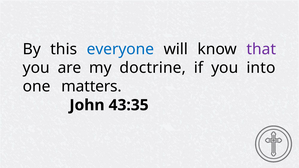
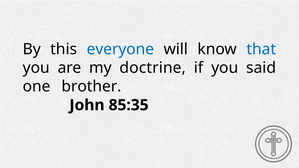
that colour: purple -> blue
into: into -> said
matters: matters -> brother
43:35: 43:35 -> 85:35
